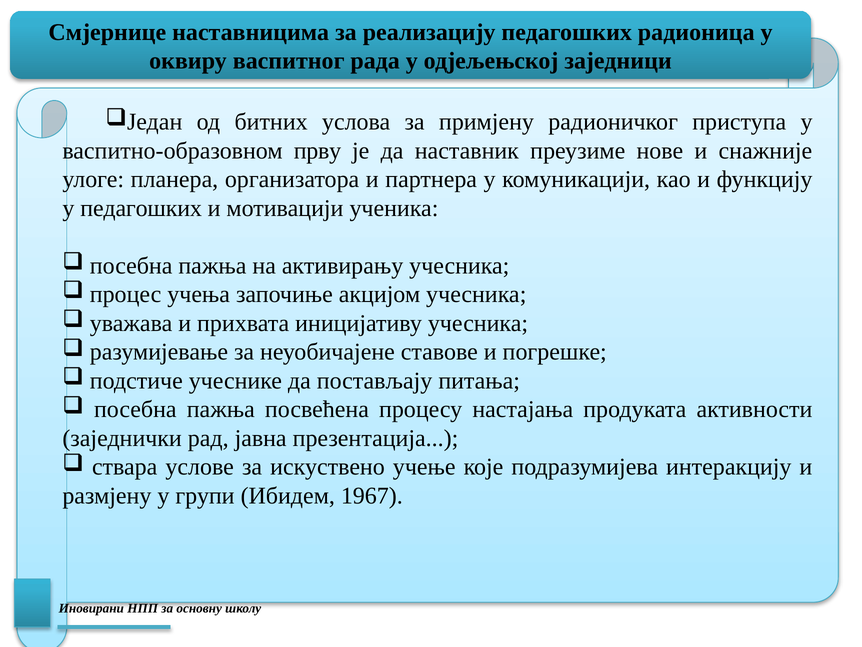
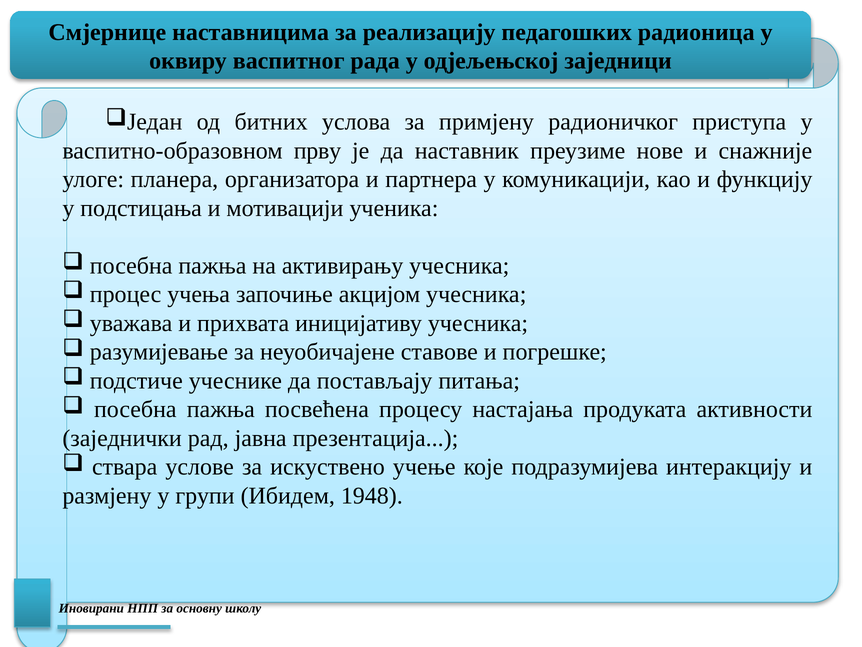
у педагошких: педагошких -> подстицања
1967: 1967 -> 1948
